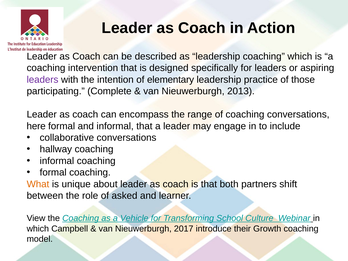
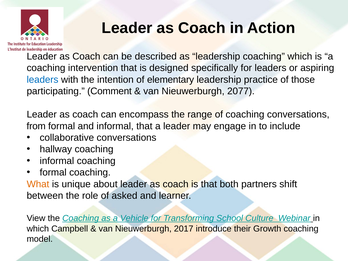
leaders at (43, 80) colour: purple -> blue
Complete: Complete -> Comment
2013: 2013 -> 2077
here: here -> from
